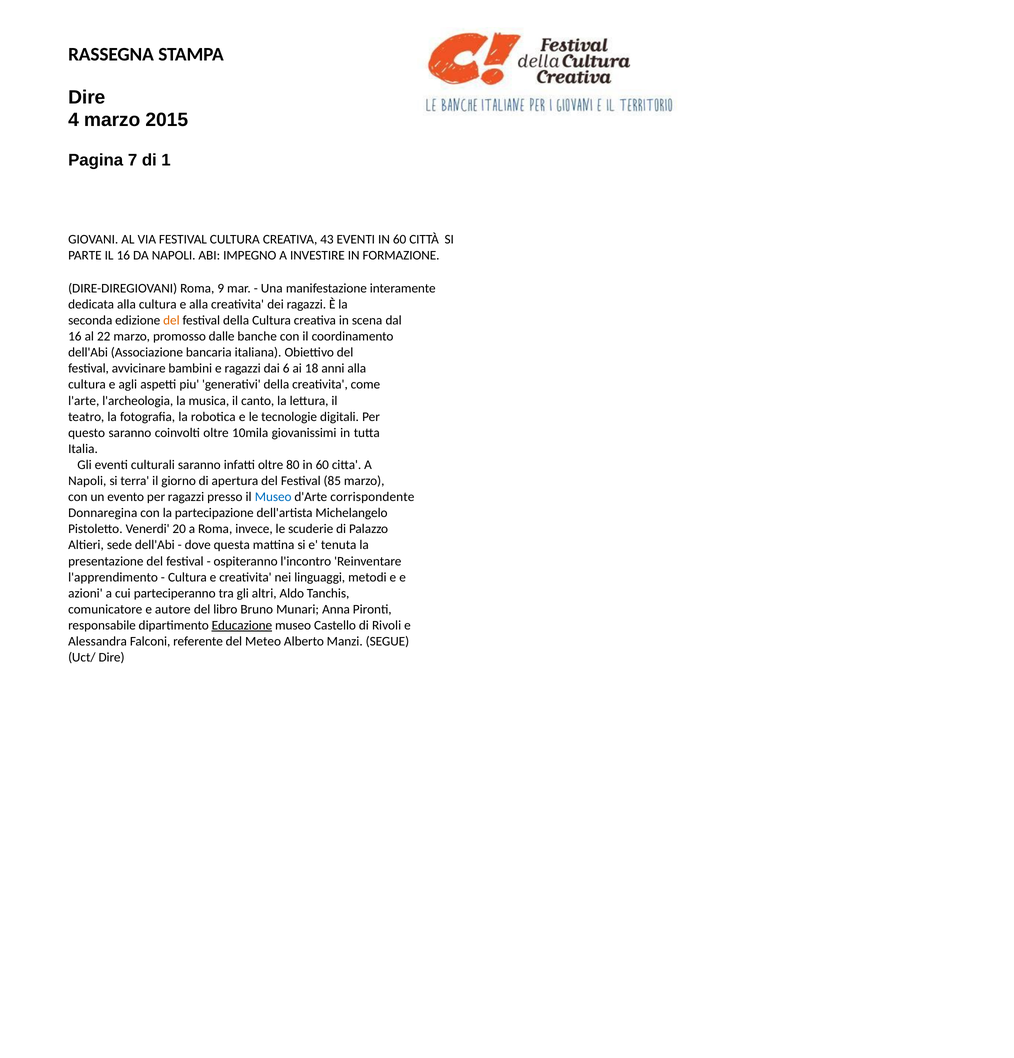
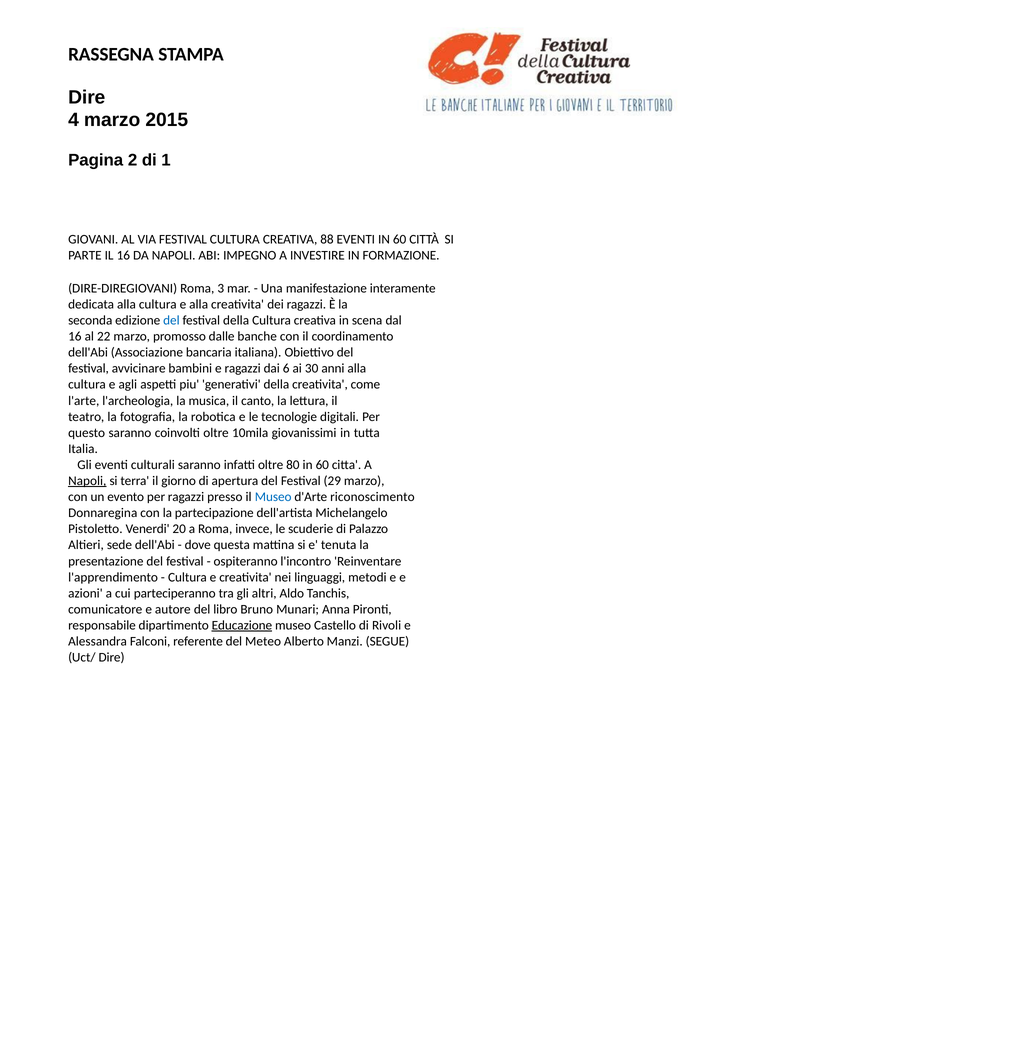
7: 7 -> 2
43: 43 -> 88
9: 9 -> 3
del at (171, 321) colour: orange -> blue
18: 18 -> 30
Napoli at (87, 481) underline: none -> present
85: 85 -> 29
corrispondente: corrispondente -> riconoscimento
